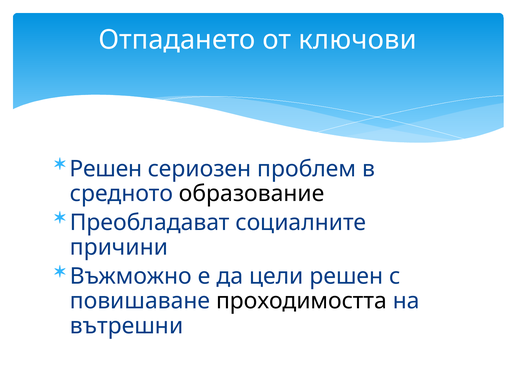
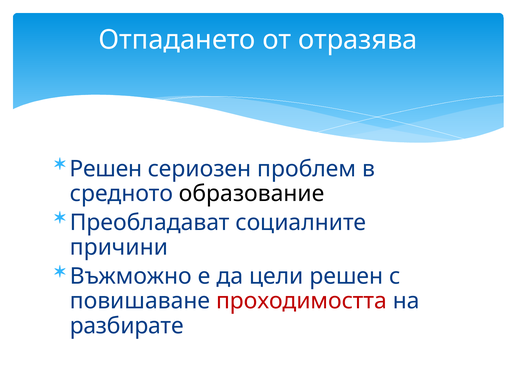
ключови: ключови -> отразява
проходимостта colour: black -> red
вътрешни: вътрешни -> разбирате
